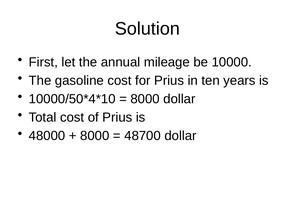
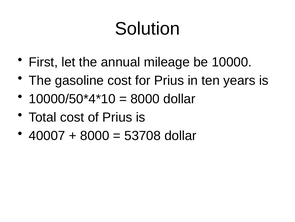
48000: 48000 -> 40007
48700: 48700 -> 53708
